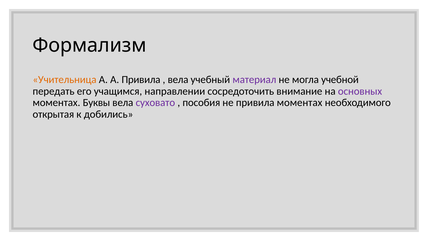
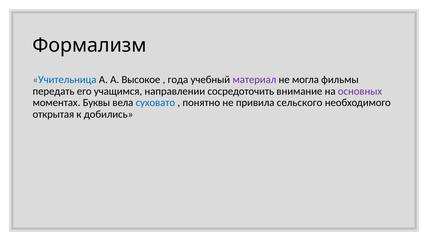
Учительница colour: orange -> blue
А Привила: Привила -> Высокое
вела at (178, 80): вела -> года
учебной: учебной -> фильмы
суховато colour: purple -> blue
пособия: пособия -> понятно
привила моментах: моментах -> сельского
